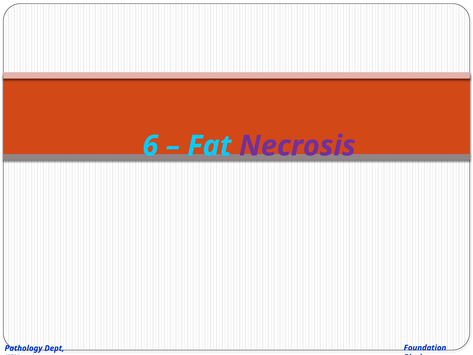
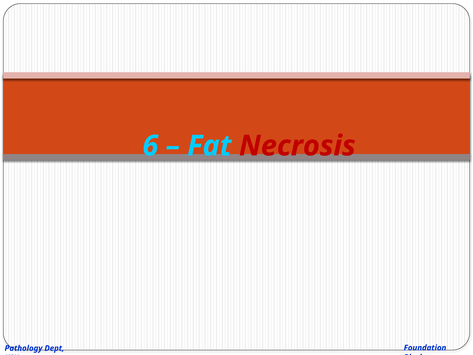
Necrosis colour: purple -> red
